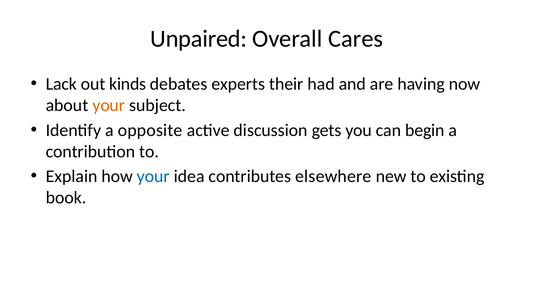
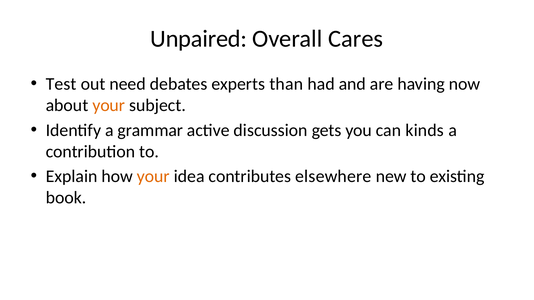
Lack: Lack -> Test
kinds: kinds -> need
their: their -> than
opposite: opposite -> grammar
begin: begin -> kinds
your at (153, 177) colour: blue -> orange
